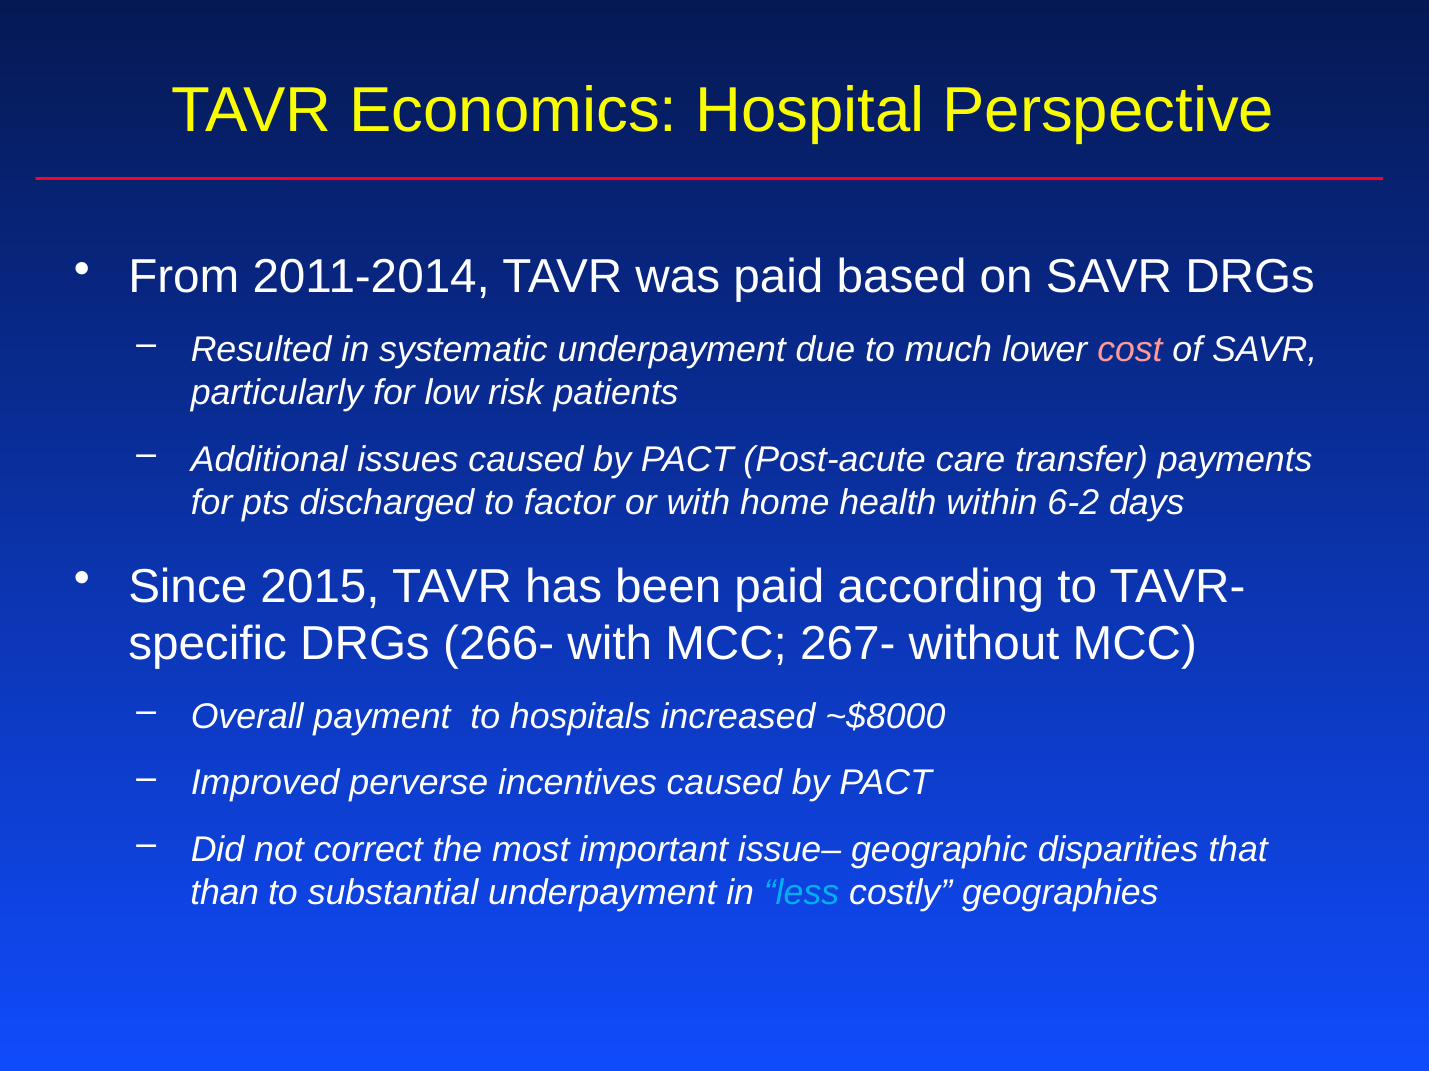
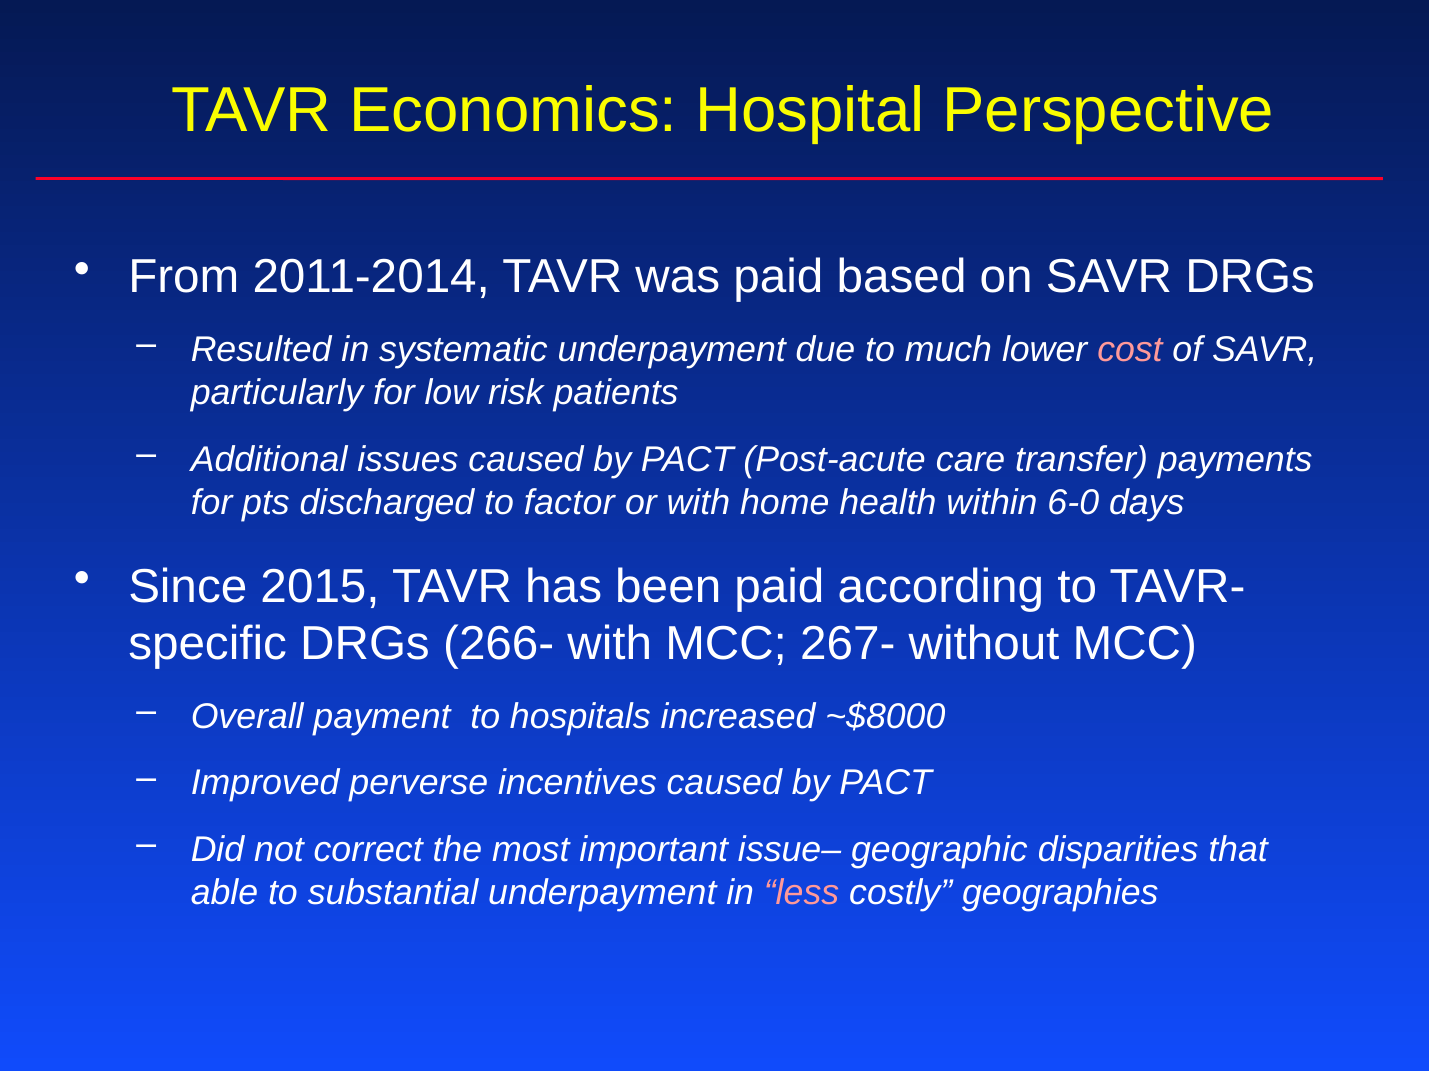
6-2: 6-2 -> 6-0
than: than -> able
less colour: light blue -> pink
